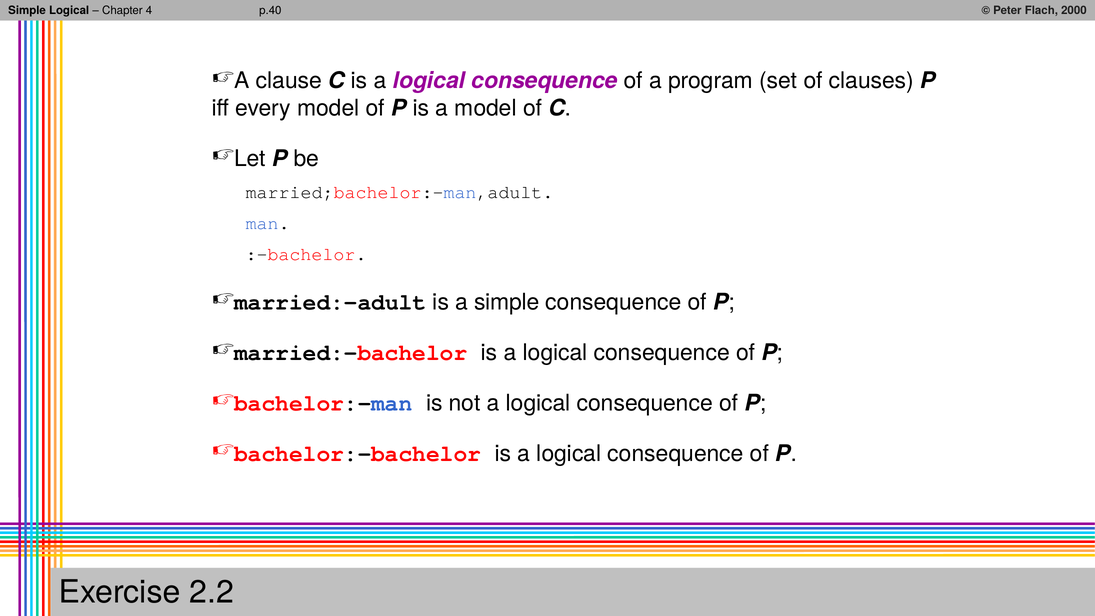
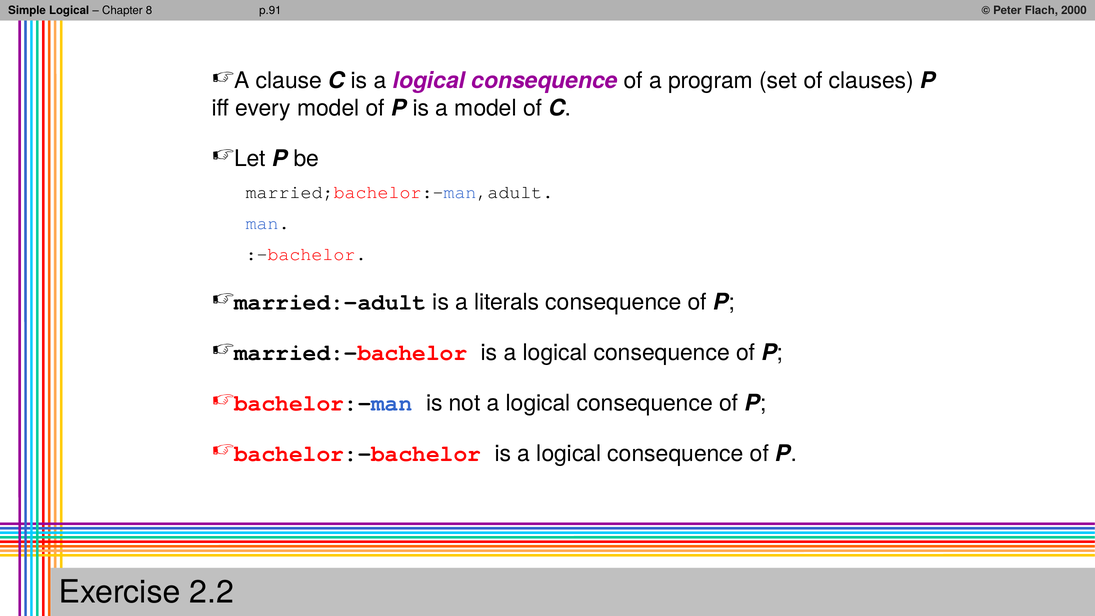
p.40: p.40 -> p.91
4: 4 -> 8
a simple: simple -> literals
